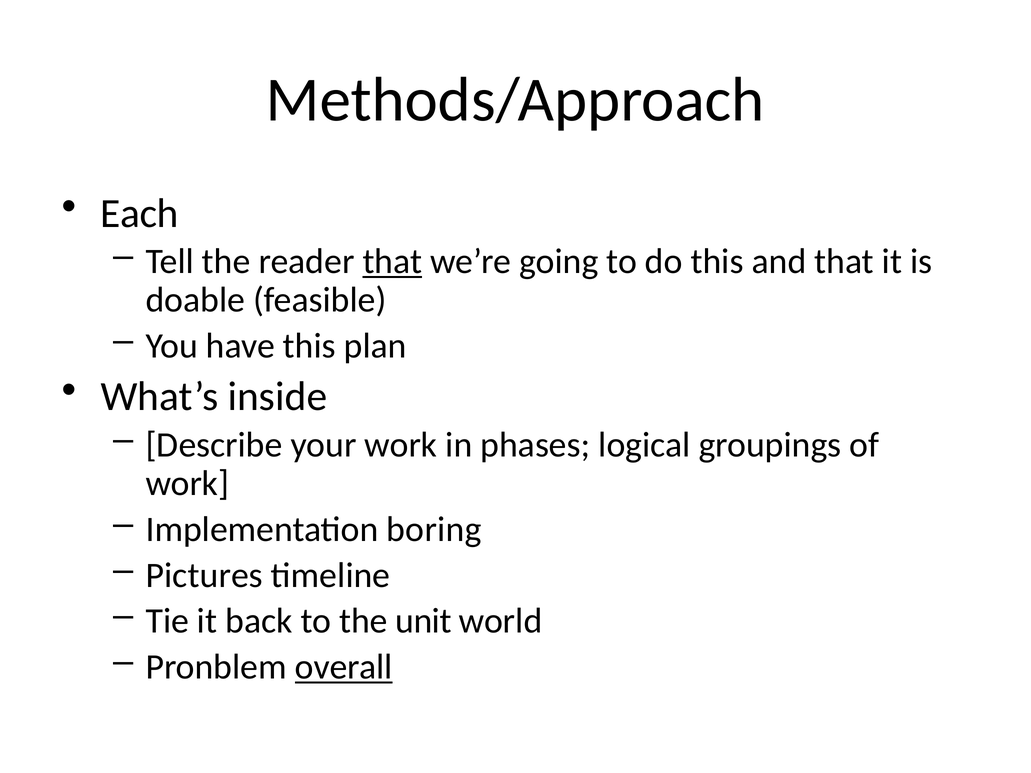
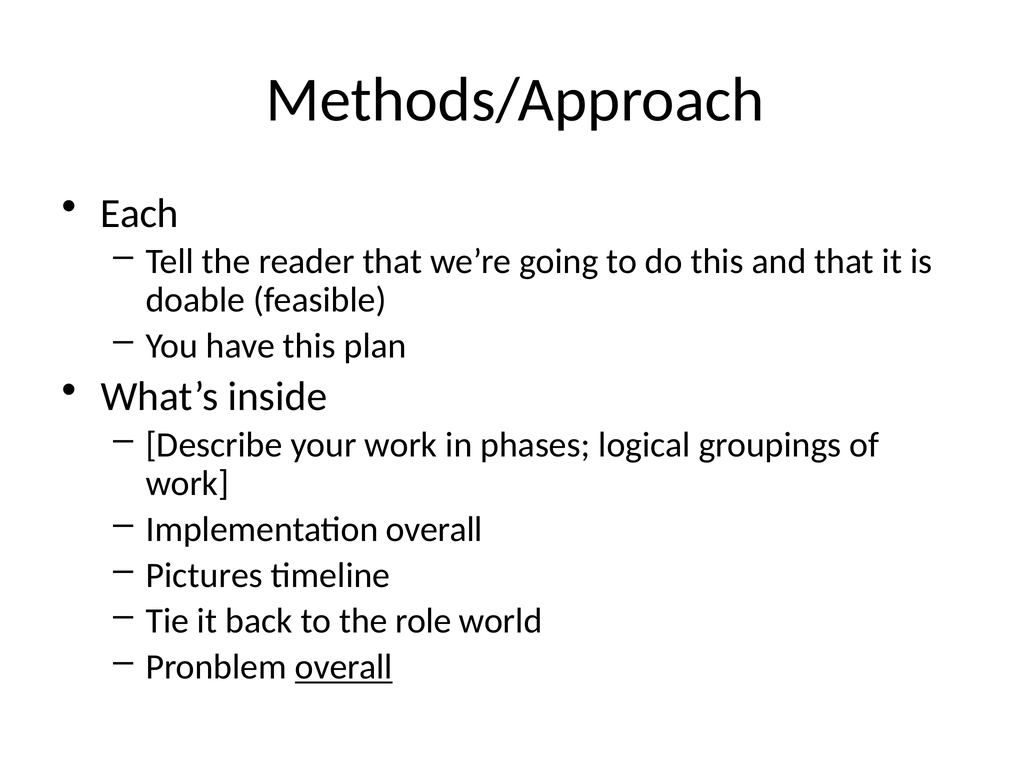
that at (392, 262) underline: present -> none
Implementation boring: boring -> overall
unit: unit -> role
